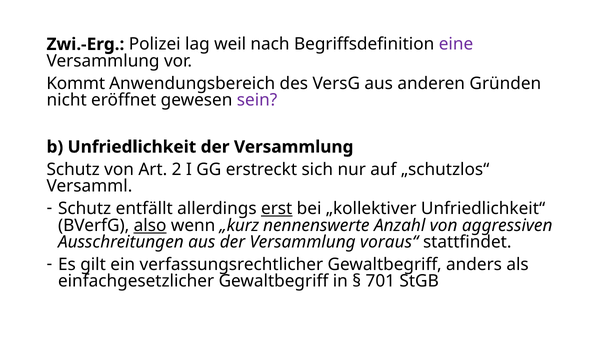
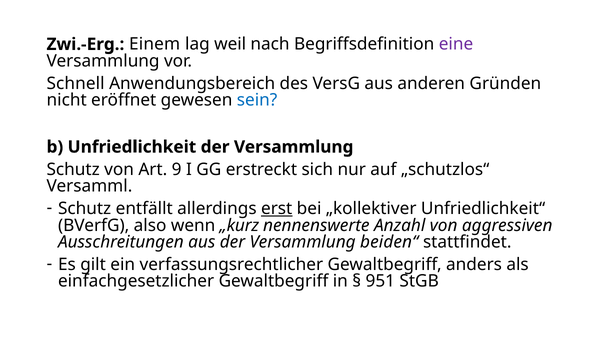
Polizei: Polizei -> Einem
Kommt: Kommt -> Schnell
sein colour: purple -> blue
2: 2 -> 9
also underline: present -> none
voraus“: voraus“ -> beiden“
701: 701 -> 951
